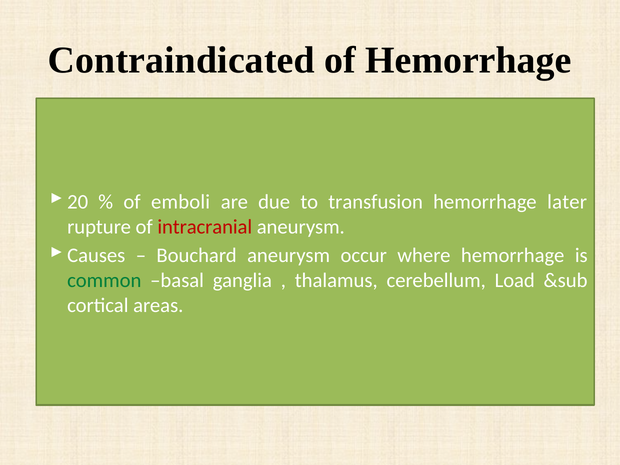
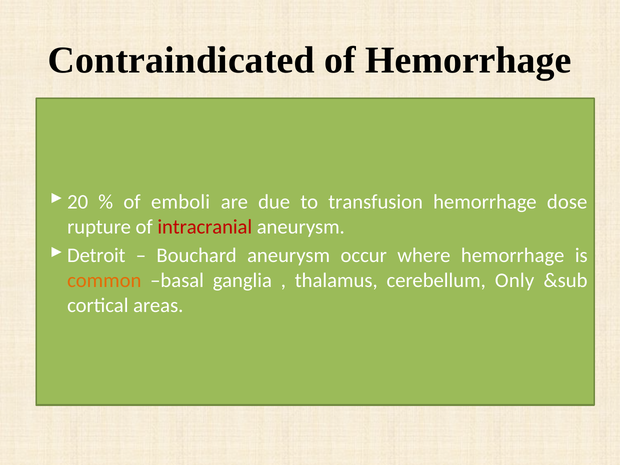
later: later -> dose
Causes: Causes -> Detroit
common colour: green -> orange
Load: Load -> Only
